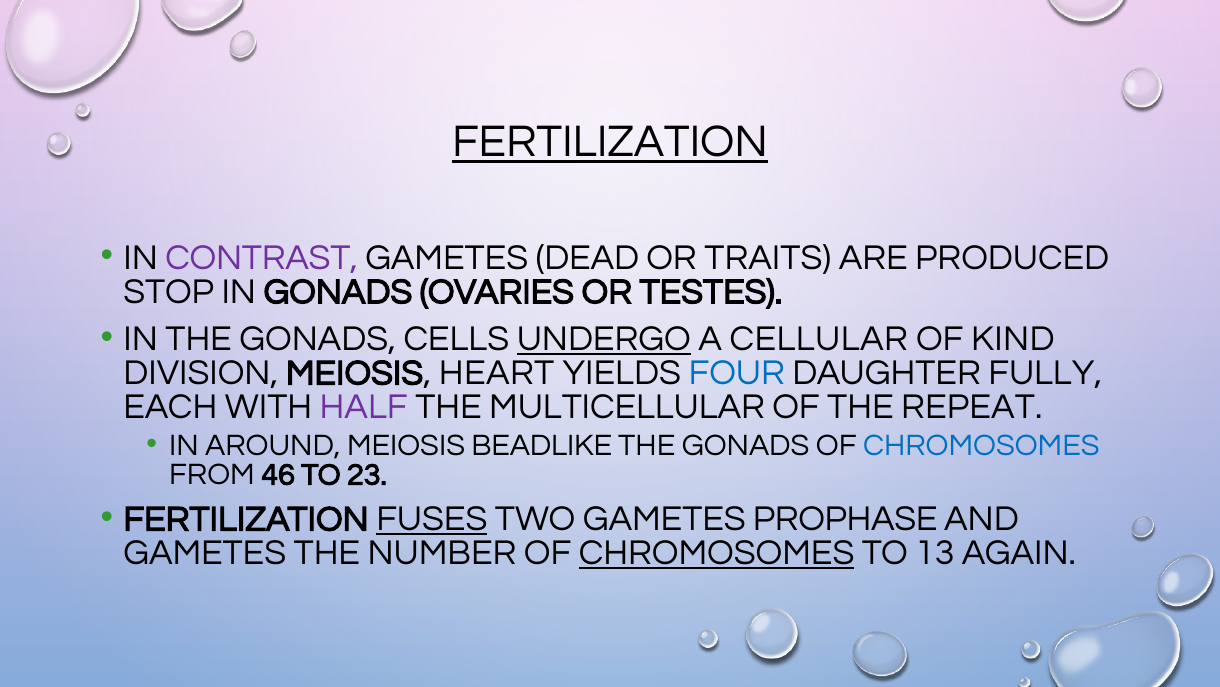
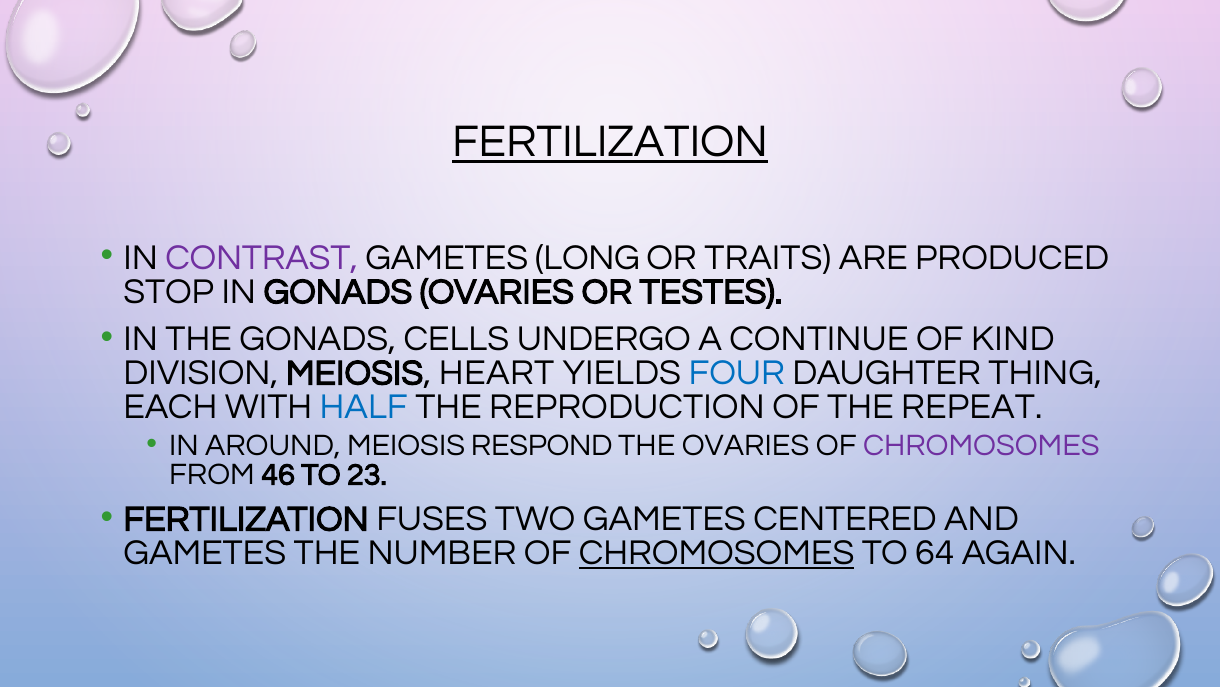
DEAD: DEAD -> LONG
UNDERGO underline: present -> none
CELLULAR: CELLULAR -> CONTINUE
FULLY: FULLY -> THING
HALF colour: purple -> blue
MULTICELLULAR: MULTICELLULAR -> REPRODUCTION
BEADLIKE: BEADLIKE -> RESPOND
GONADS at (746, 445): GONADS -> OVARIES
CHROMOSOMES at (981, 445) colour: blue -> purple
FUSES underline: present -> none
PROPHASE: PROPHASE -> CENTERED
13: 13 -> 64
